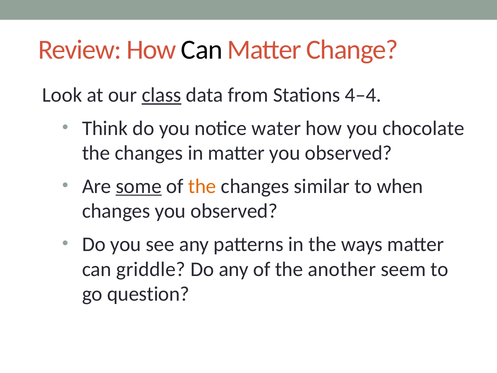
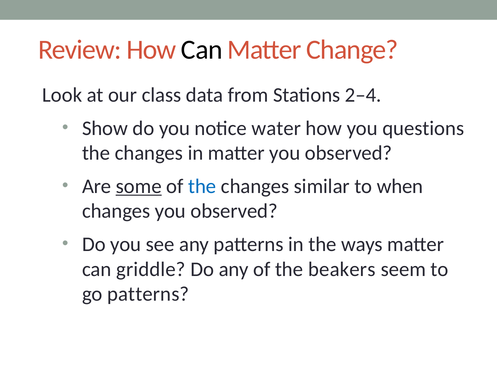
class underline: present -> none
4–4: 4–4 -> 2–4
Think: Think -> Show
chocolate: chocolate -> questions
the at (202, 186) colour: orange -> blue
another: another -> beakers
go question: question -> patterns
